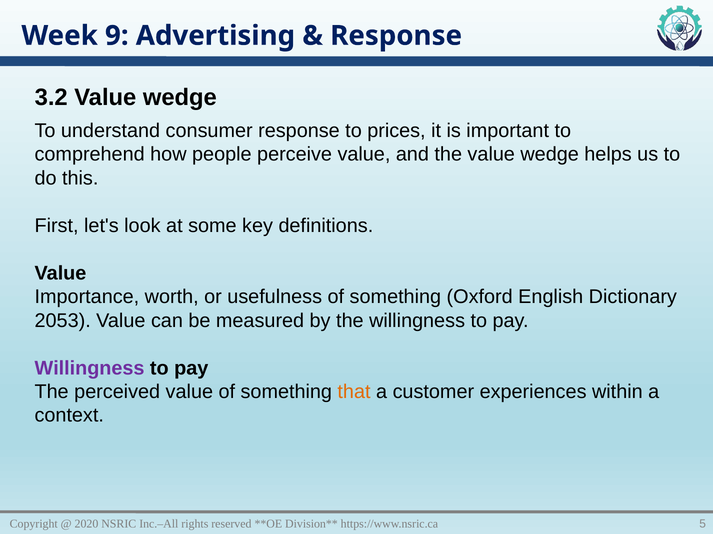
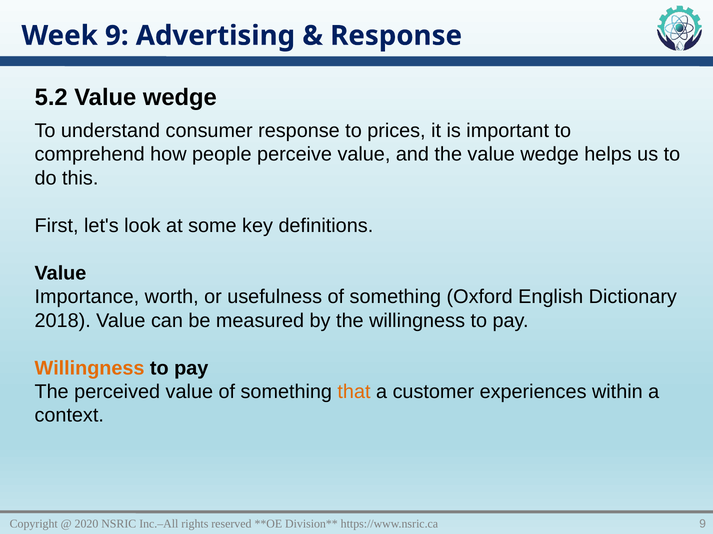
3.2: 3.2 -> 5.2
2053: 2053 -> 2018
Willingness at (90, 368) colour: purple -> orange
https://www.nsric.ca 5: 5 -> 9
